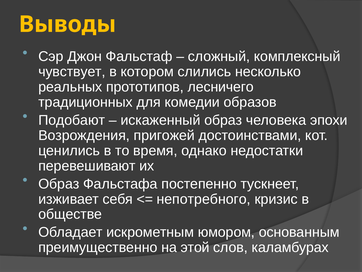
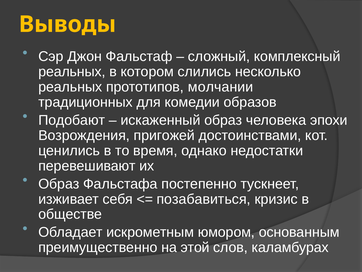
чувствует at (72, 72): чувствует -> реальных
лесничего: лесничего -> молчании
непотребного: непотребного -> позабавиться
